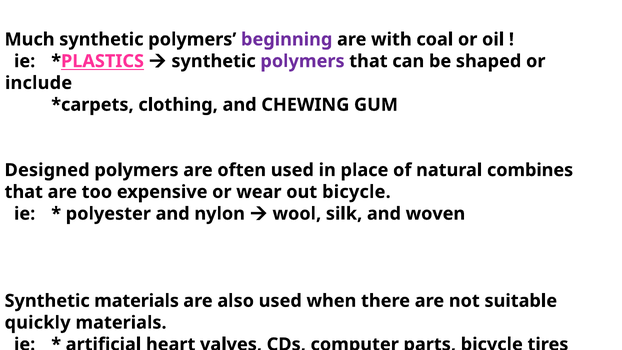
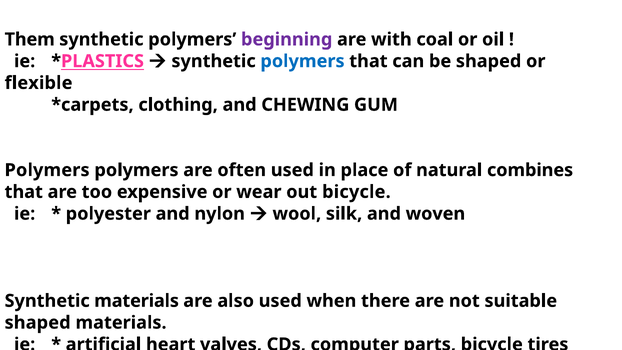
Much: Much -> Them
polymers at (302, 61) colour: purple -> blue
include: include -> flexible
Designed at (47, 170): Designed -> Polymers
quickly at (38, 323): quickly -> shaped
